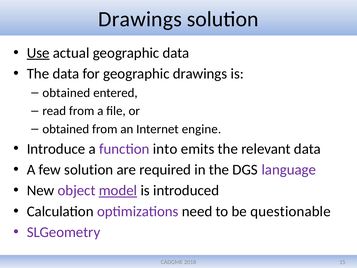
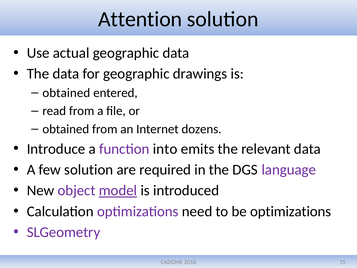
Drawings at (140, 19): Drawings -> Attention
Use underline: present -> none
engine: engine -> dozens
be questionable: questionable -> optimizations
